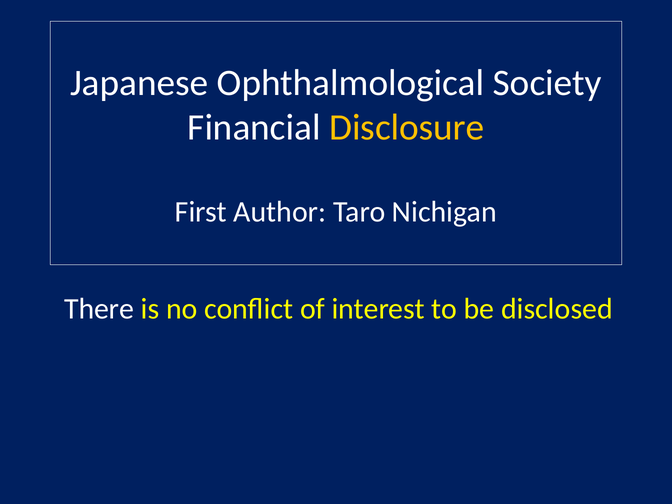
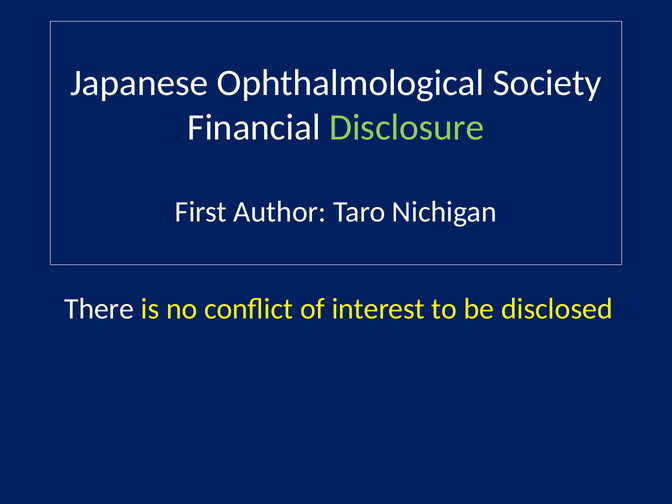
Disclosure colour: yellow -> light green
